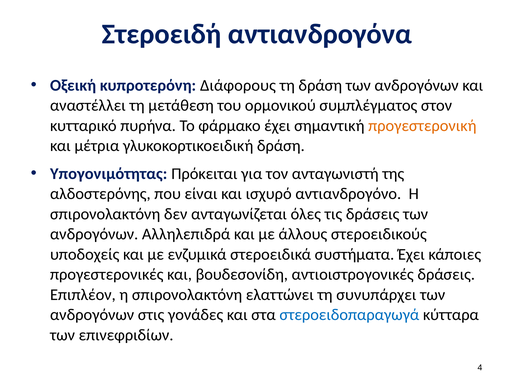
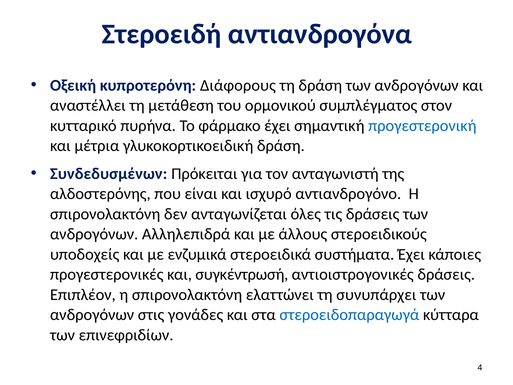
προγεστερονική colour: orange -> blue
Υπογονιμότητας: Υπογονιμότητας -> Συνδεδυσμένων
βουδεσονίδη: βουδεσονίδη -> συγκέντρωσή
